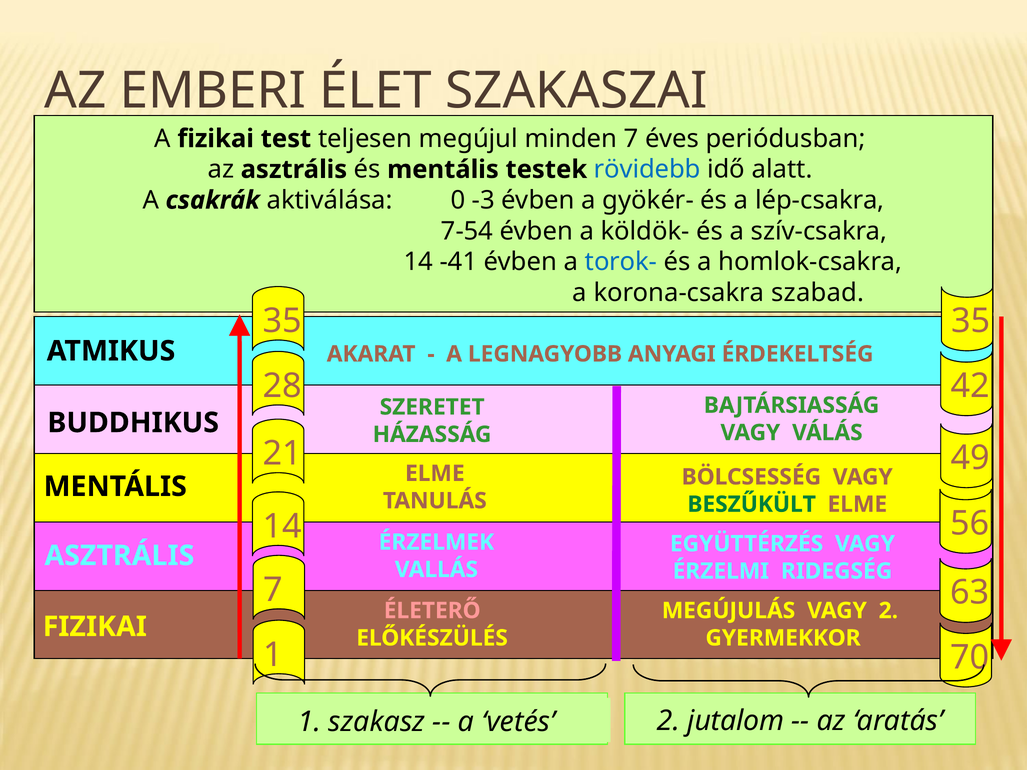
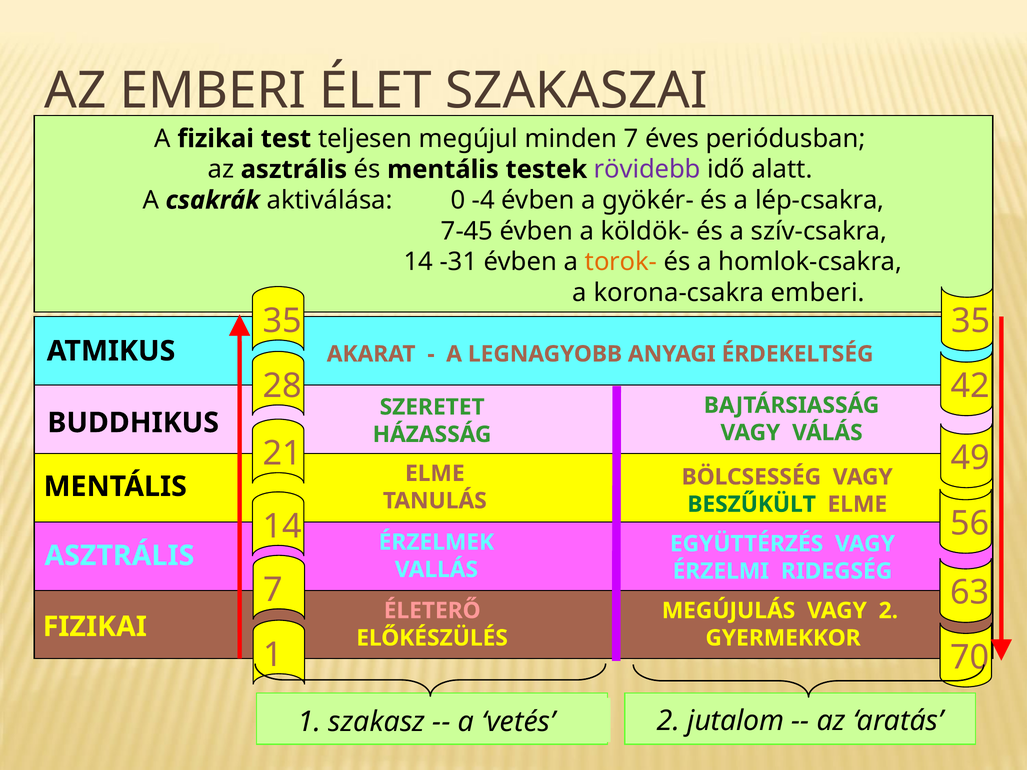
rövidebb colour: blue -> purple
-3: -3 -> -4
7-54: 7-54 -> 7-45
-41: -41 -> -31
torok- colour: blue -> orange
korona-csakra szabad: szabad -> emberi
